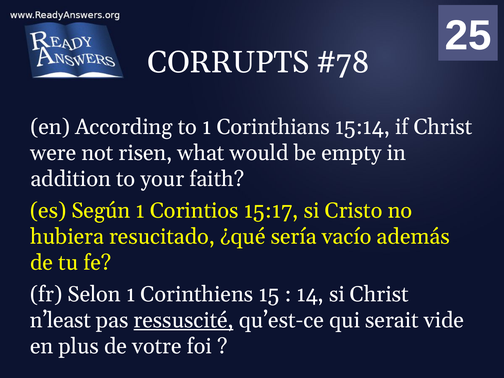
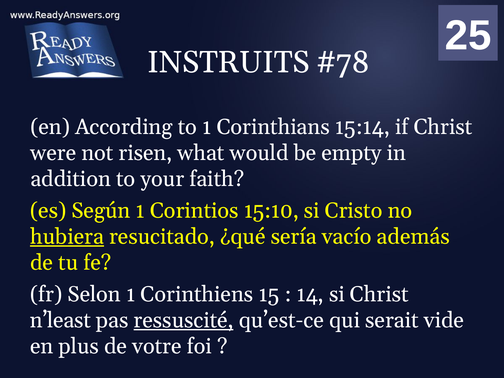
CORRUPTS: CORRUPTS -> INSTRUITS
15:17: 15:17 -> 15:10
hubiera underline: none -> present
